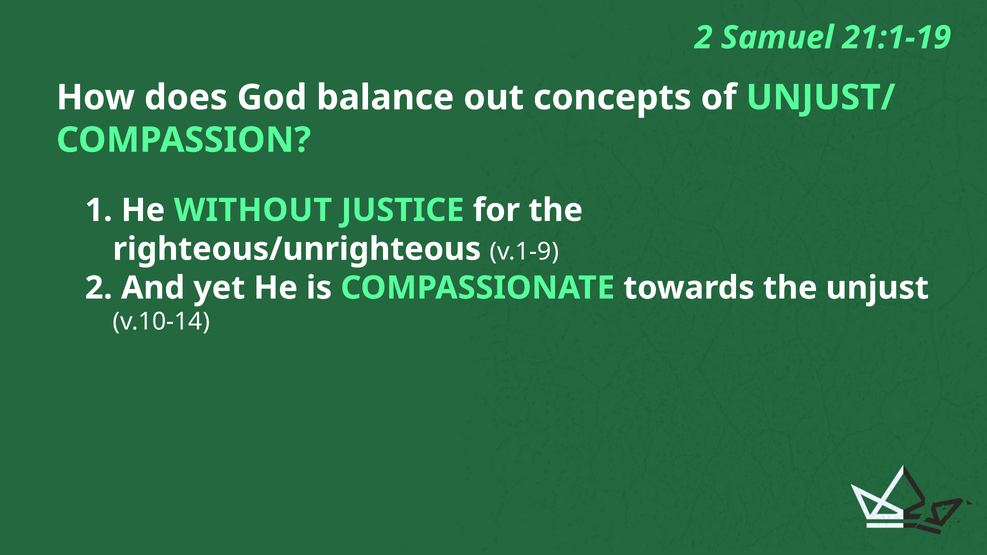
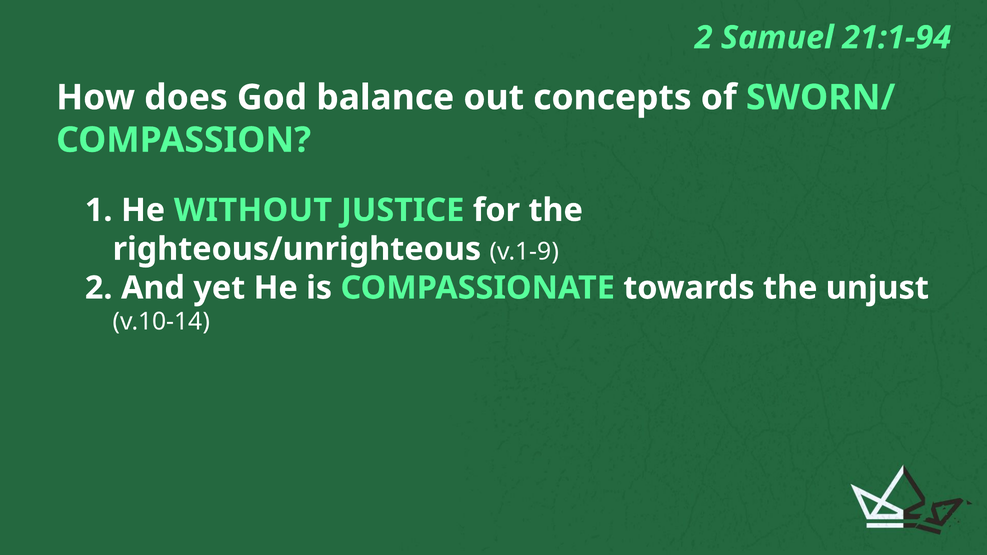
21:1-19: 21:1-19 -> 21:1-94
UNJUST/: UNJUST/ -> SWORN/
